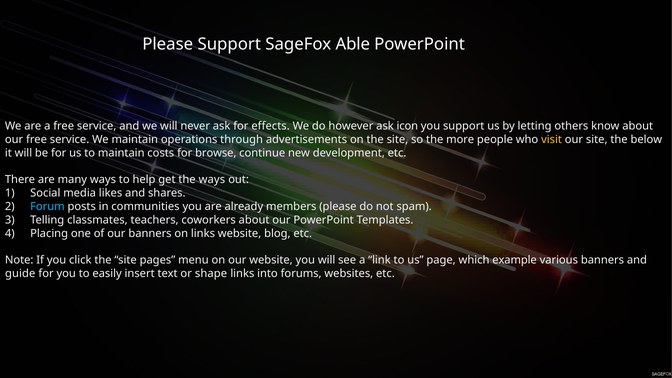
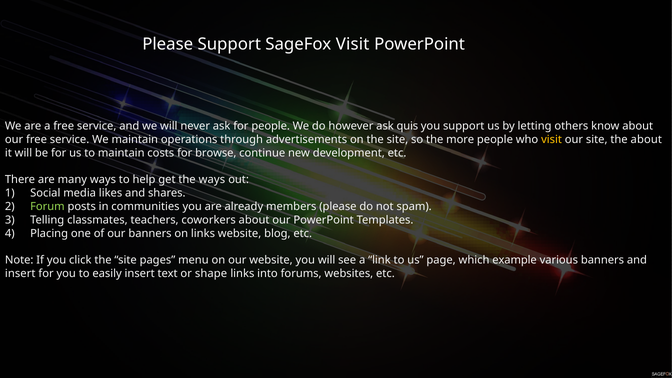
SageFox Able: Able -> Visit
for effects: effects -> people
icon: icon -> quis
the below: below -> about
Forum colour: light blue -> light green
guide at (20, 274): guide -> insert
